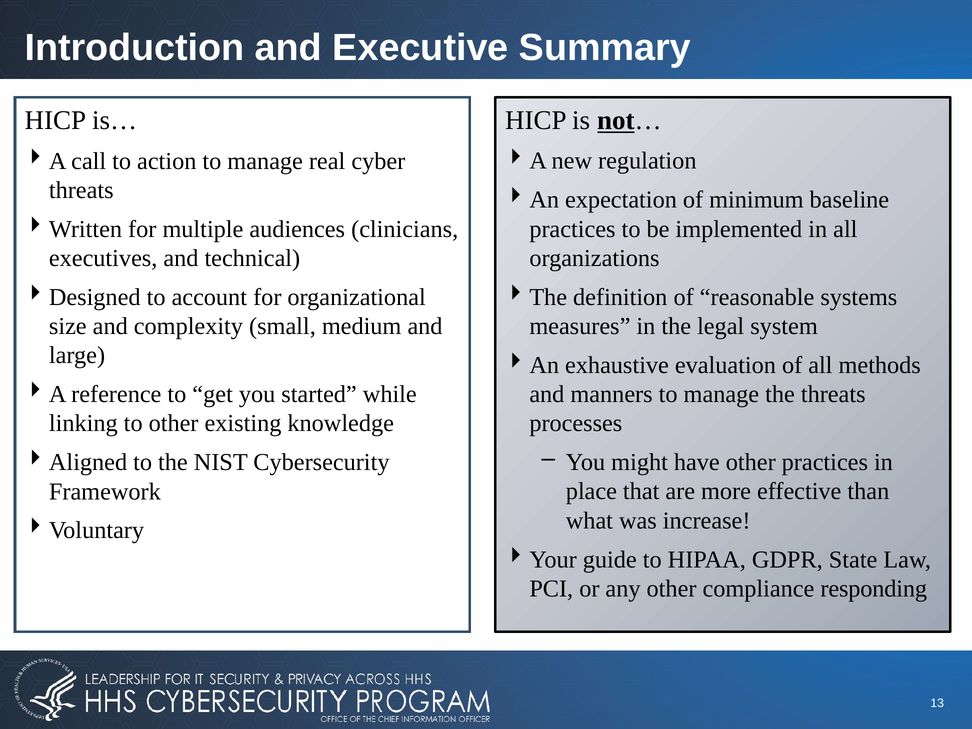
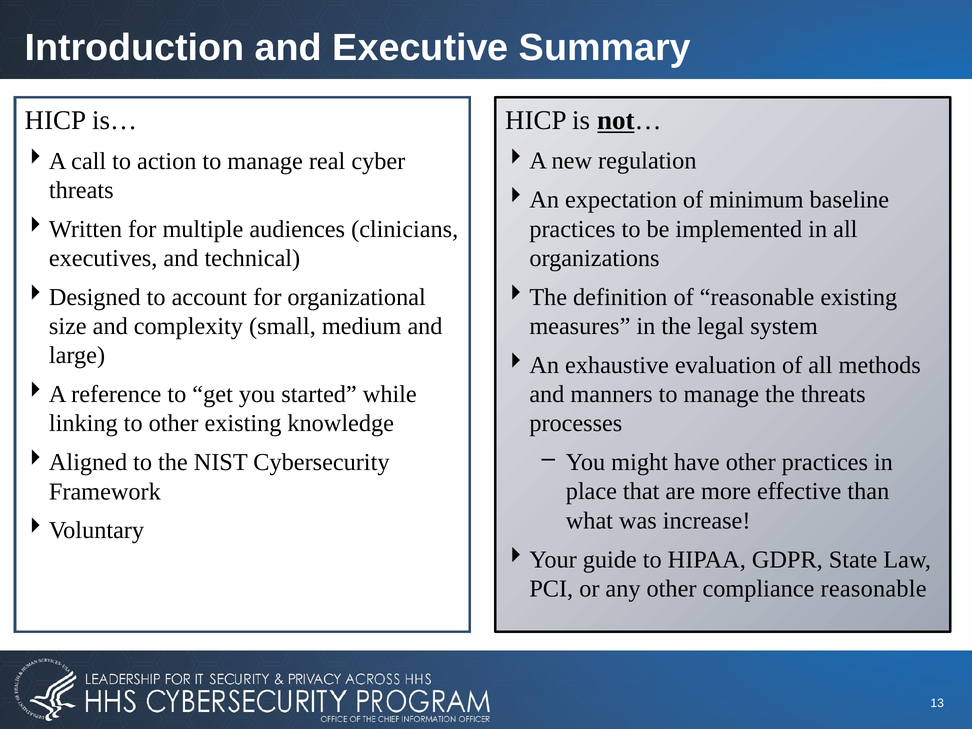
reasonable systems: systems -> existing
compliance responding: responding -> reasonable
